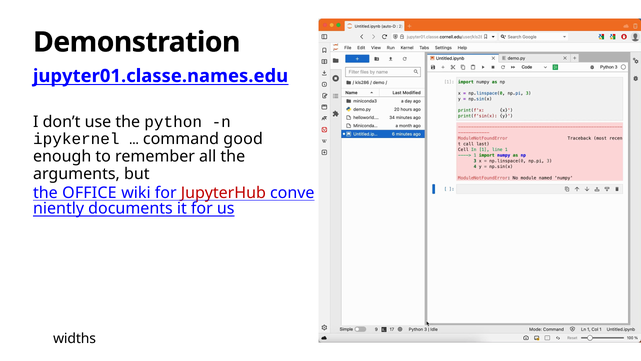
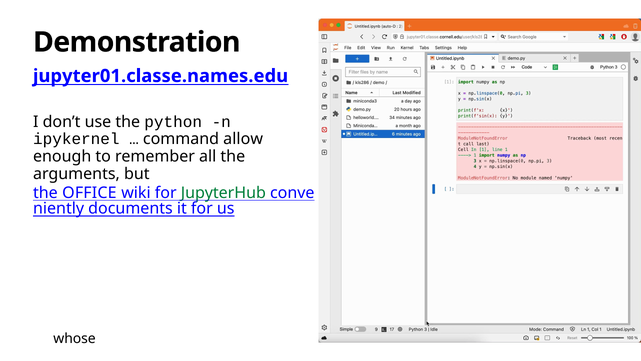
good: good -> allow
JupyterHub colour: red -> green
widths: widths -> whose
